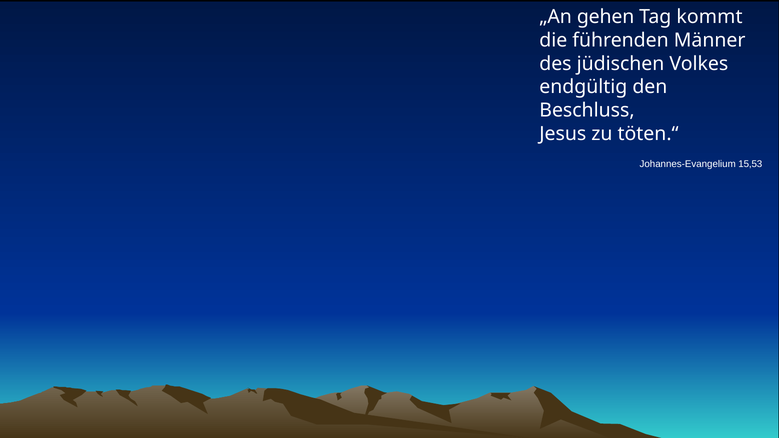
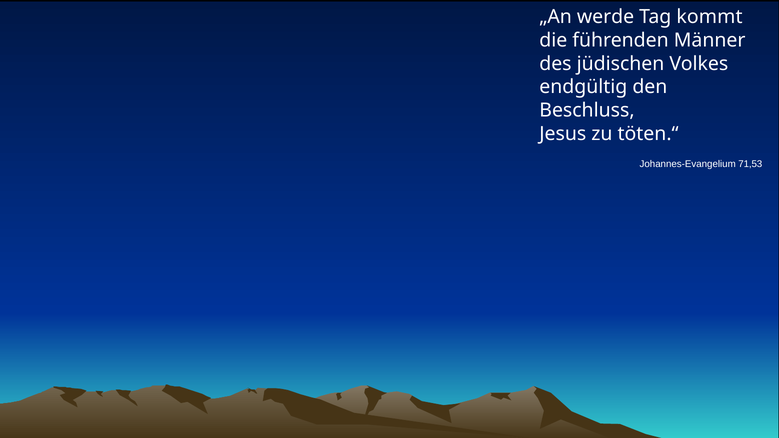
gehen: gehen -> werde
15,53: 15,53 -> 71,53
